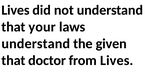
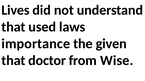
your: your -> used
understand at (36, 44): understand -> importance
from Lives: Lives -> Wise
